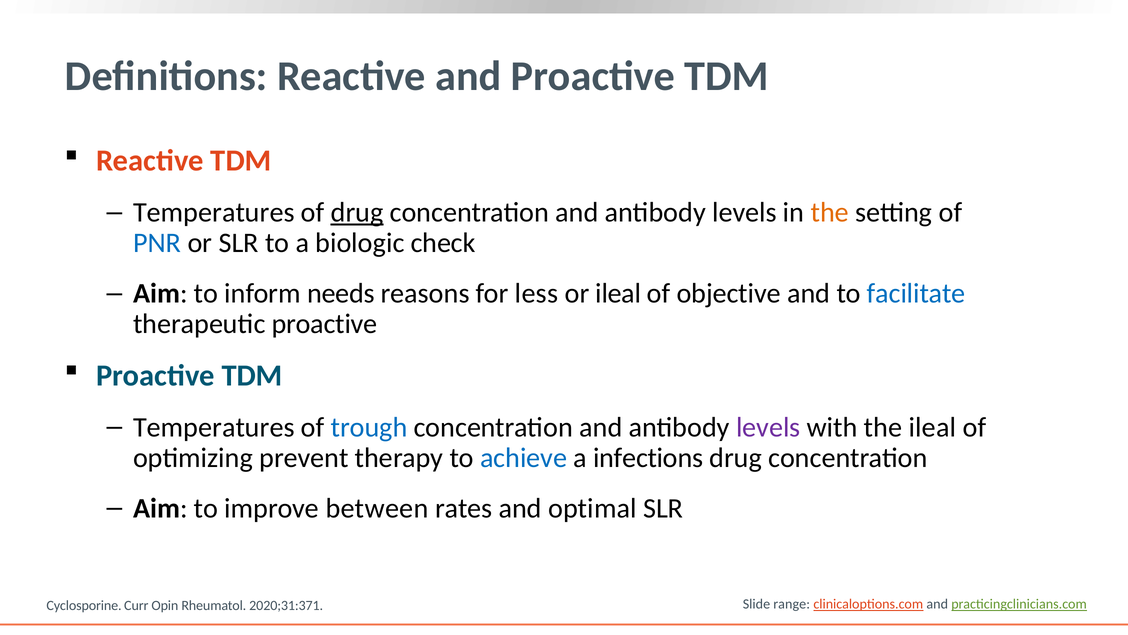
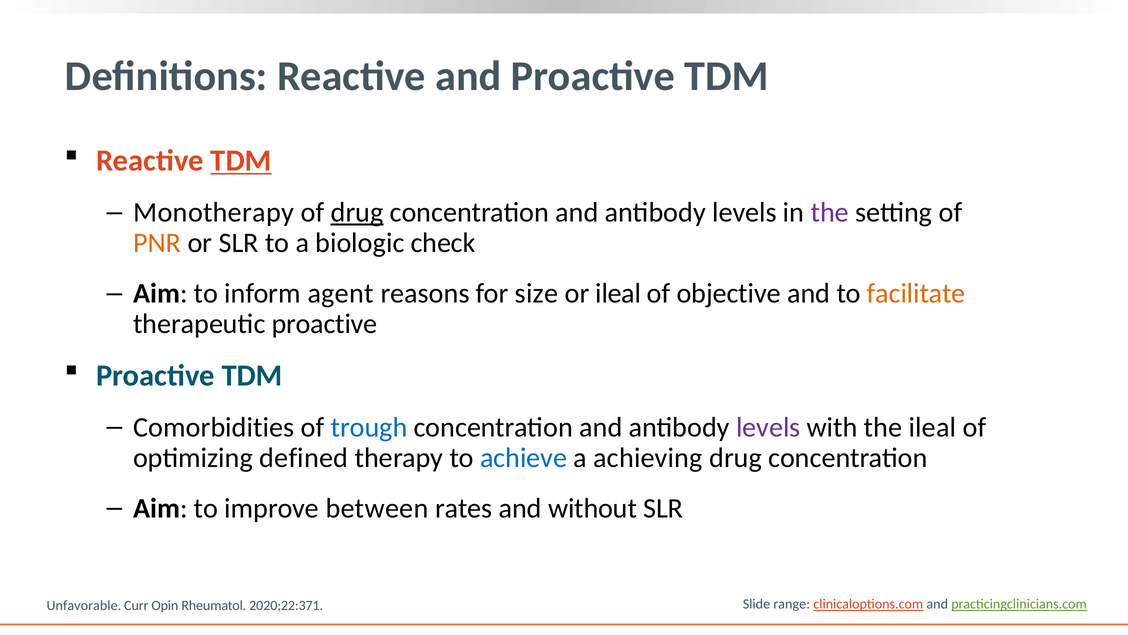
TDM at (241, 161) underline: none -> present
Temperatures at (214, 212): Temperatures -> Monotherapy
the at (830, 212) colour: orange -> purple
PNR colour: blue -> orange
needs: needs -> agent
less: less -> size
facilitate colour: blue -> orange
Temperatures at (214, 427): Temperatures -> Comorbidities
prevent: prevent -> defined
infections: infections -> achieving
optimal: optimal -> without
Cyclosporine: Cyclosporine -> Unfavorable
2020;31:371: 2020;31:371 -> 2020;22:371
